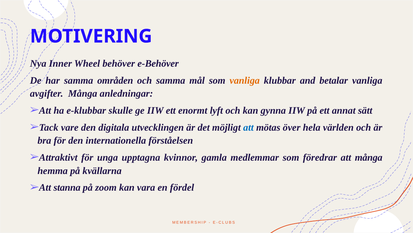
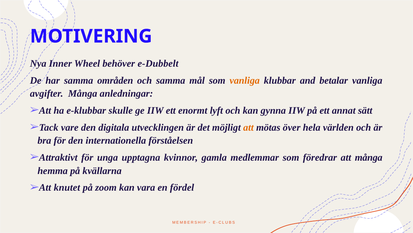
e-Behöver: e-Behöver -> e-Dubbelt
att at (248, 127) colour: blue -> orange
stanna: stanna -> knutet
